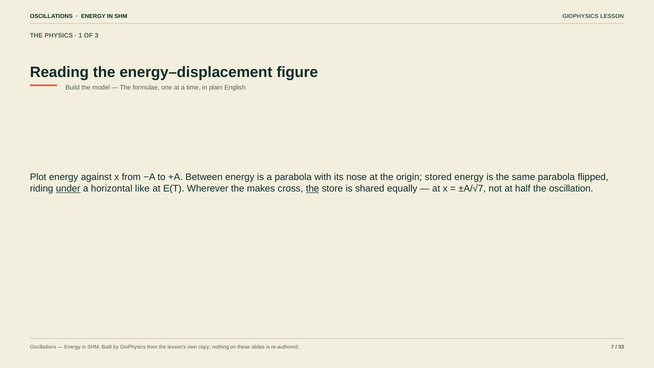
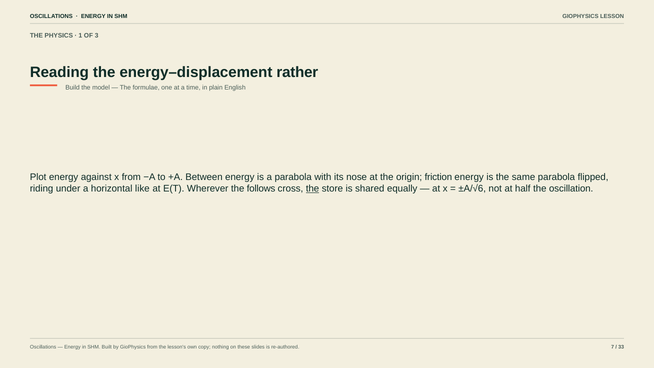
figure: figure -> rather
stored: stored -> friction
under underline: present -> none
makes: makes -> follows
±A/√7: ±A/√7 -> ±A/√6
